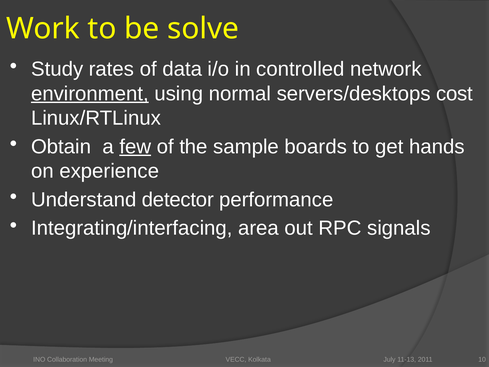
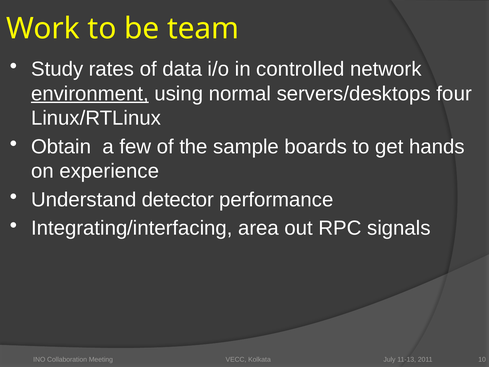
solve: solve -> team
cost: cost -> four
few underline: present -> none
